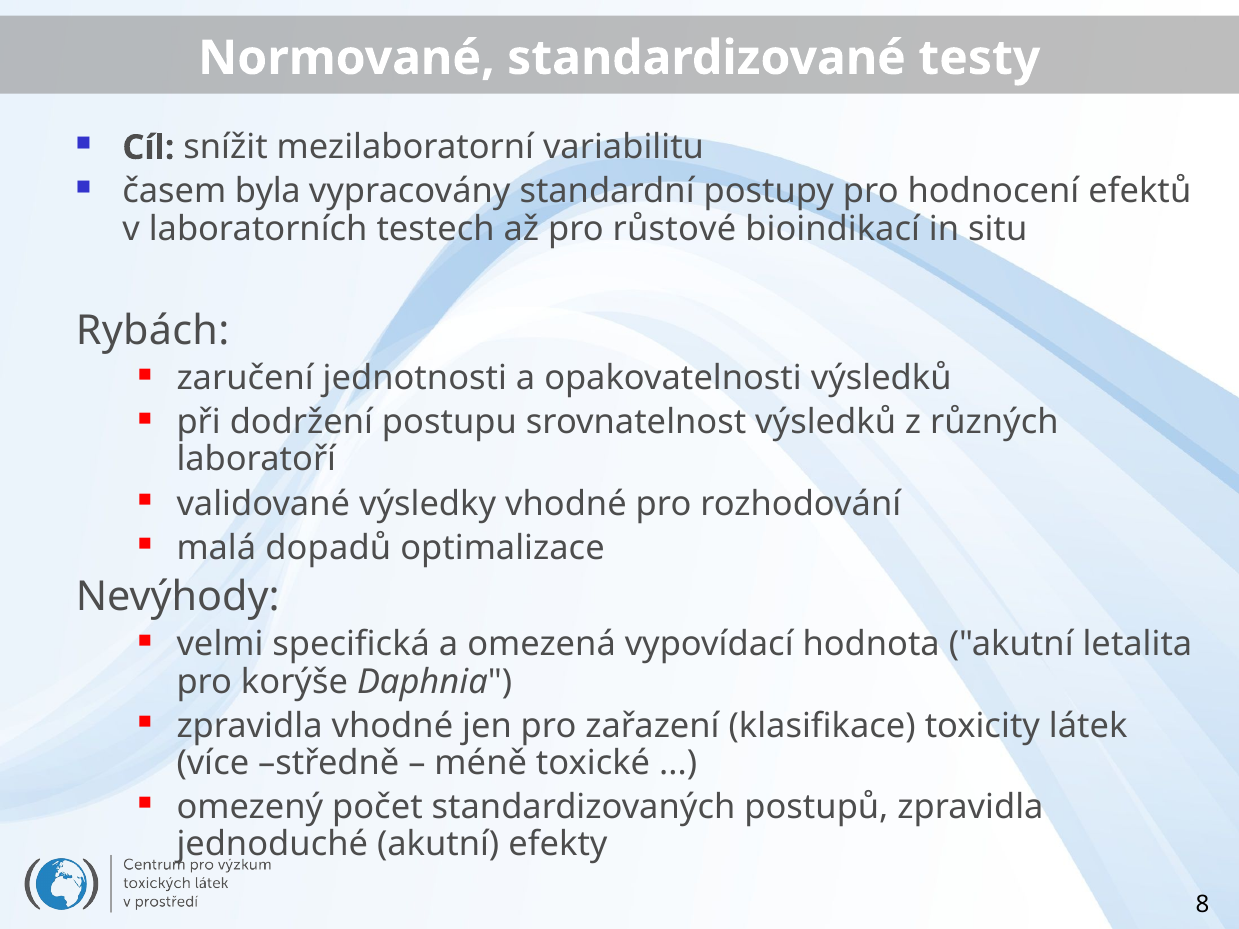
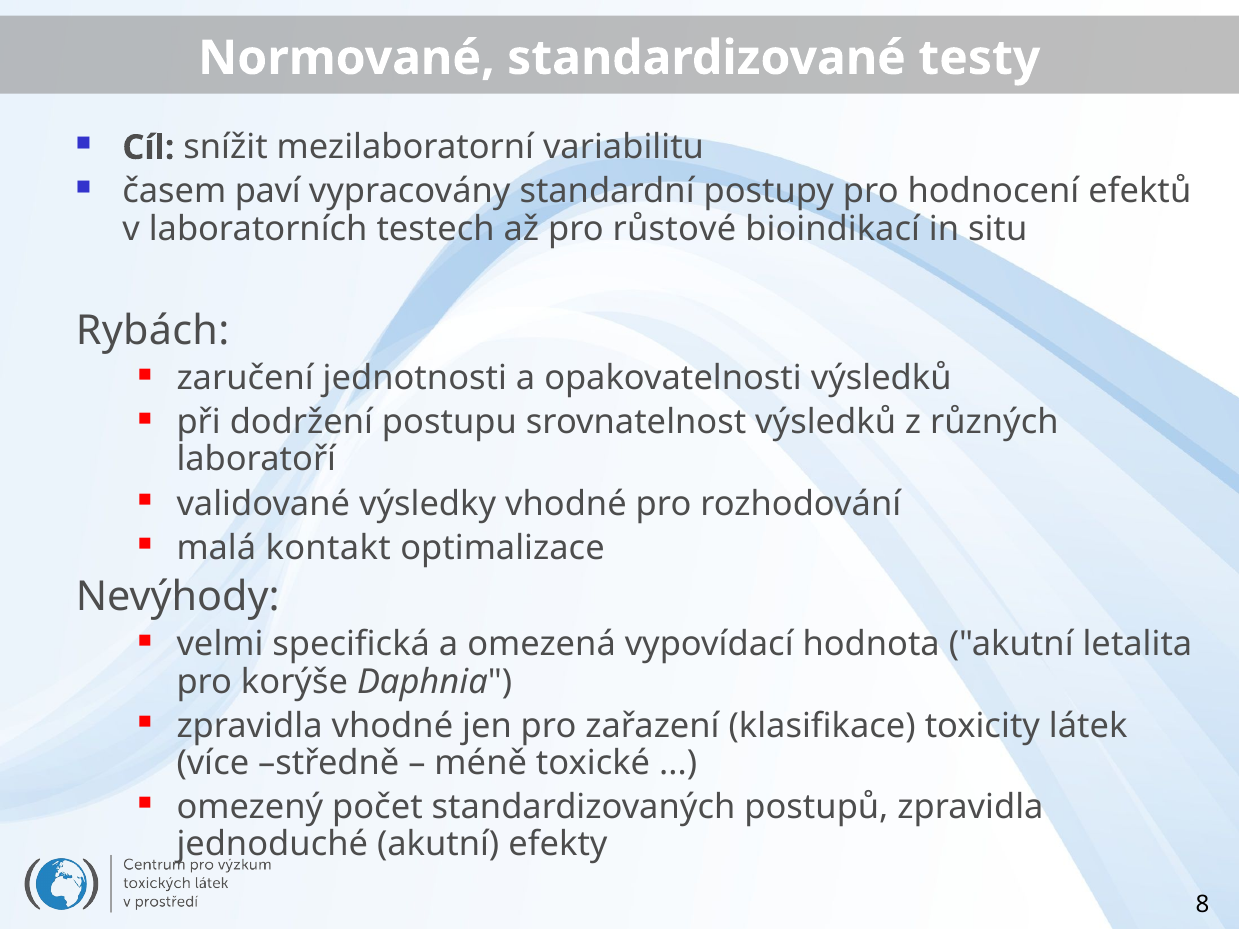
byla: byla -> paví
dopadů: dopadů -> kontakt
